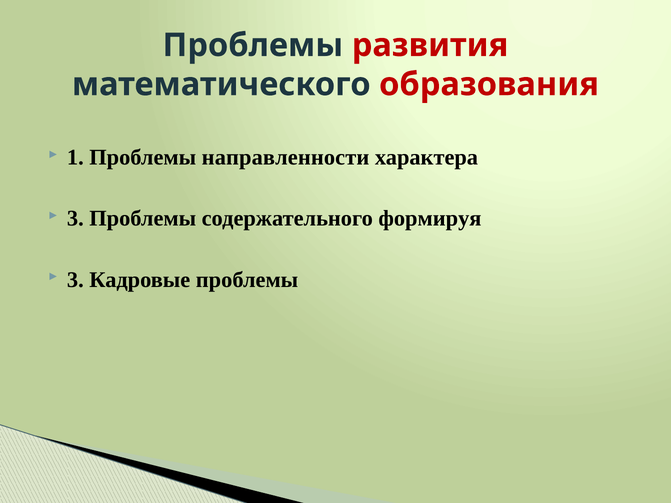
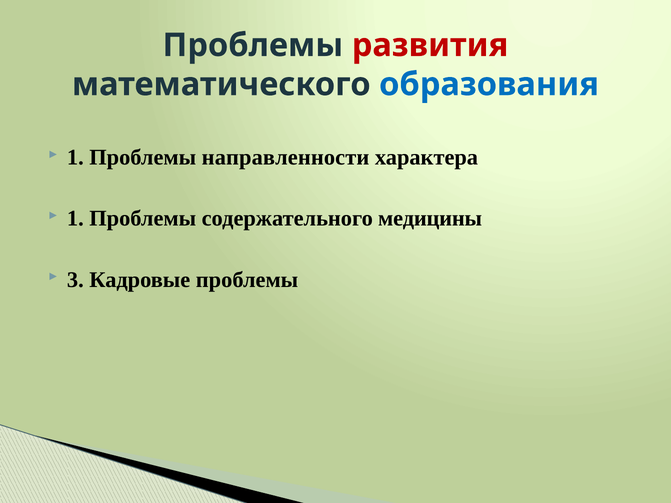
образования colour: red -> blue
3 at (75, 219): 3 -> 1
формируя: формируя -> медицины
